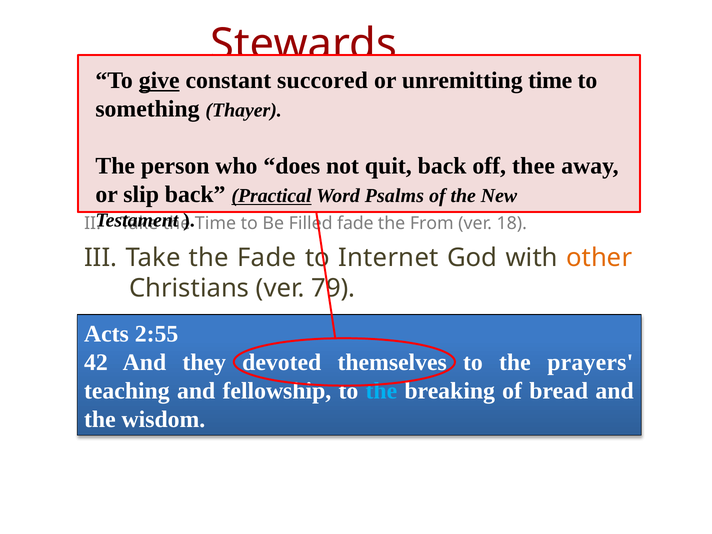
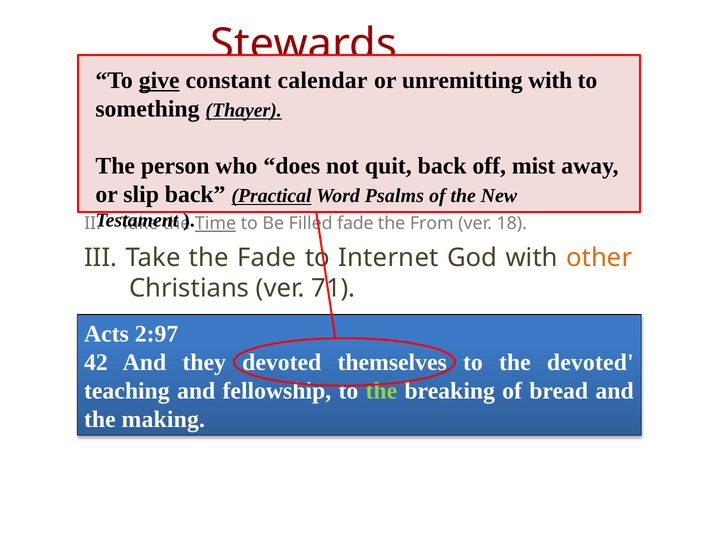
succored: succored -> calendar
unremitting time: time -> with
Thayer underline: none -> present
thee: thee -> mist
Time at (215, 224) underline: none -> present
79: 79 -> 71
2:55: 2:55 -> 2:97
the prayers: prayers -> devoted
the at (381, 391) colour: light blue -> light green
wisdom: wisdom -> making
